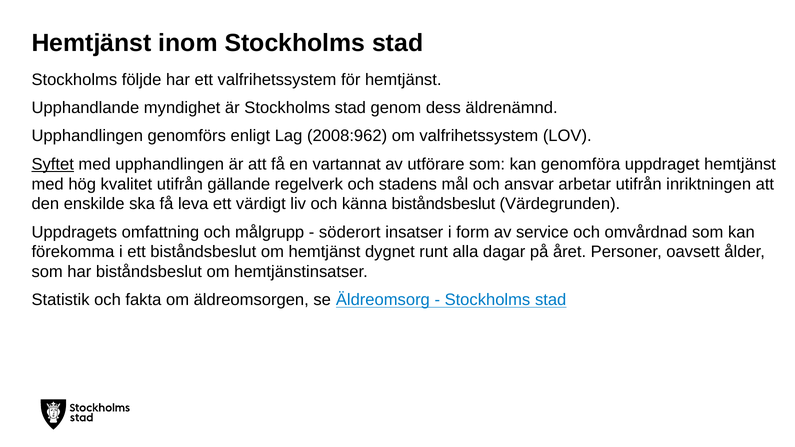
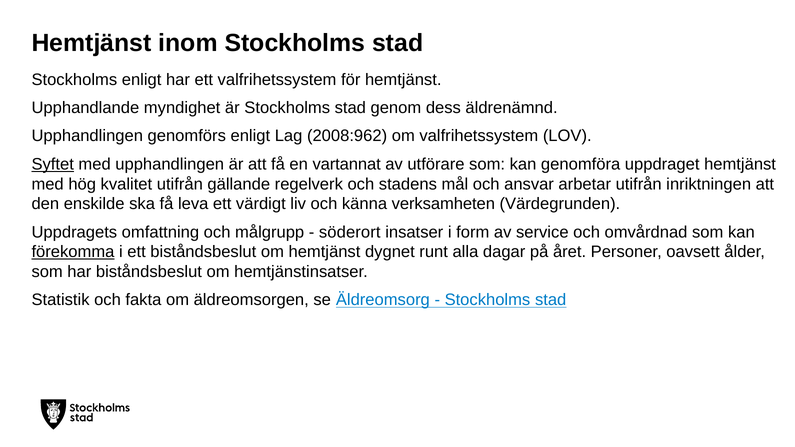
Stockholms följde: följde -> enligt
känna biståndsbeslut: biståndsbeslut -> verksamheten
förekomma underline: none -> present
